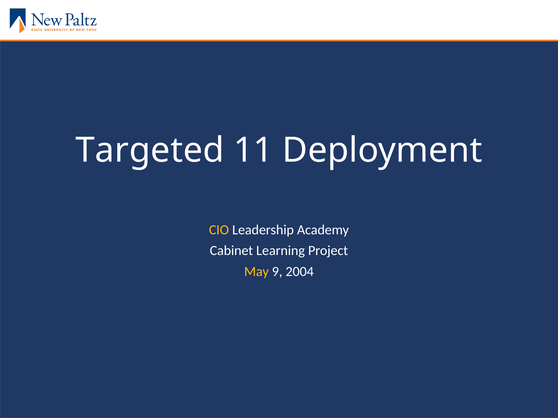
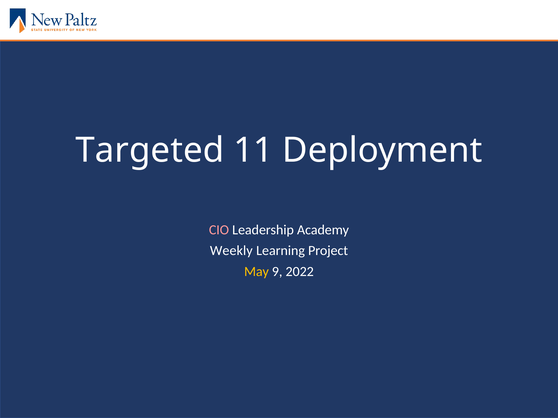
CIO colour: yellow -> pink
Cabinet: Cabinet -> Weekly
2004: 2004 -> 2022
